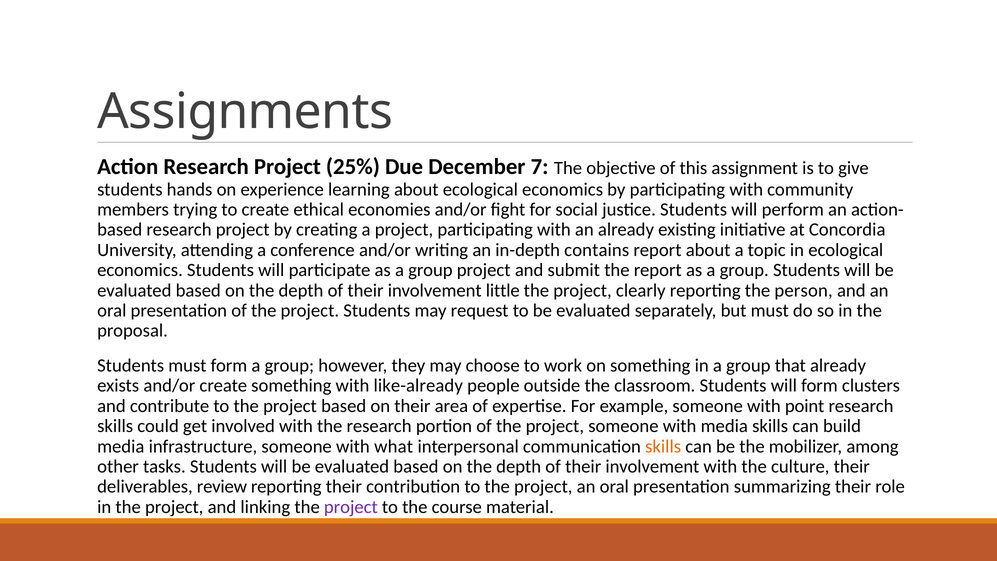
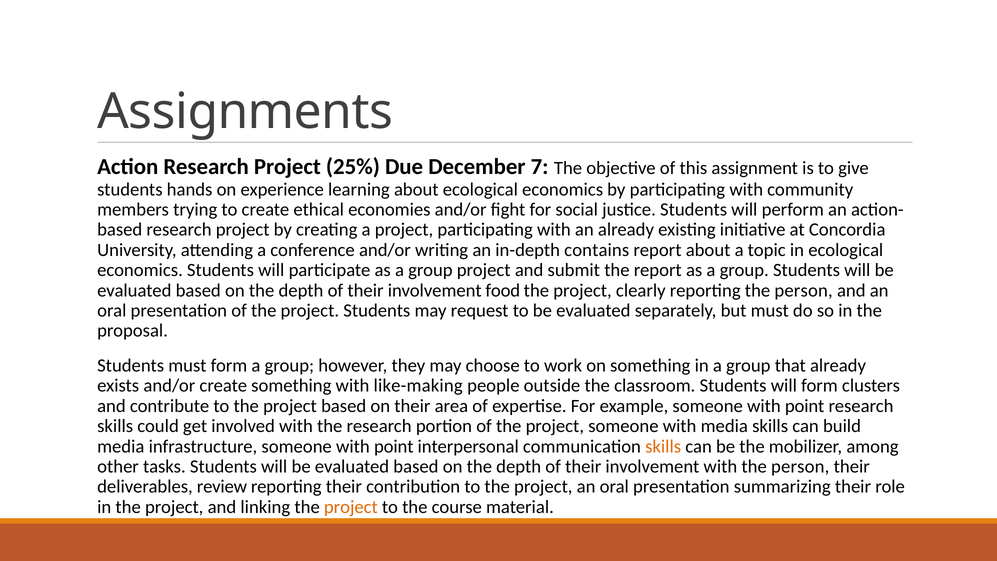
little: little -> food
like-already: like-already -> like-making
infrastructure someone with what: what -> point
with the culture: culture -> person
project at (351, 507) colour: purple -> orange
